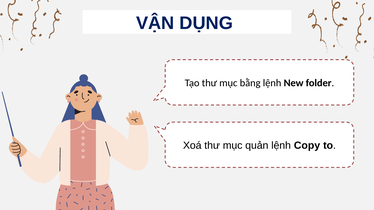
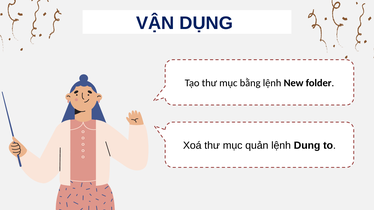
Copy: Copy -> Dung
